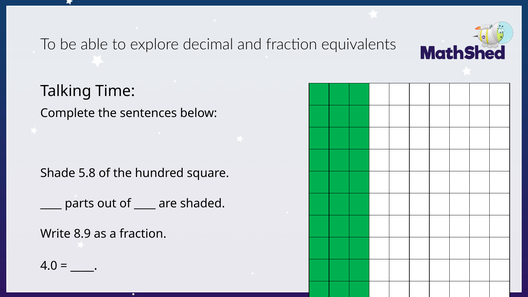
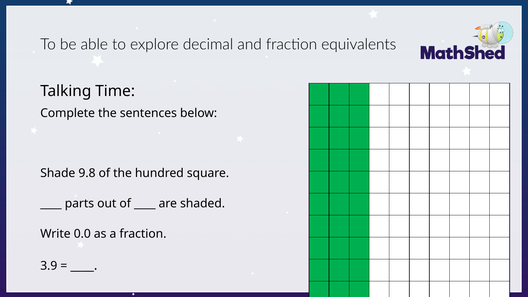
5.8: 5.8 -> 9.8
8.9: 8.9 -> 0.0
4.0: 4.0 -> 3.9
